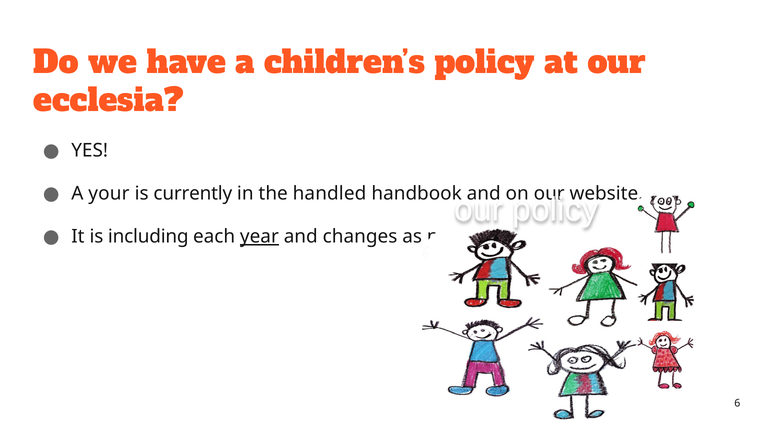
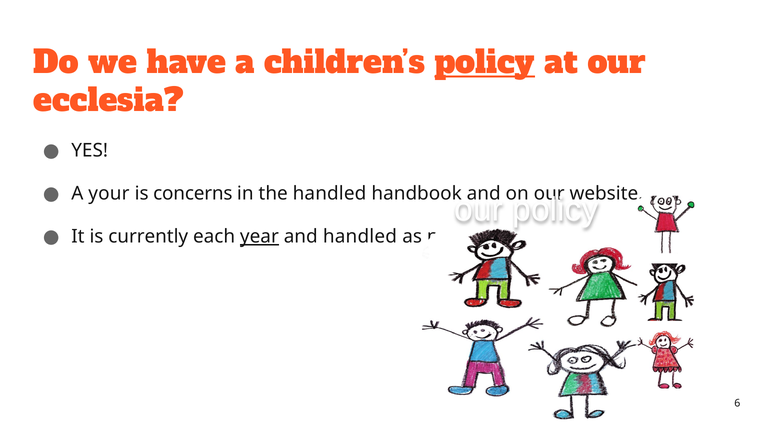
policy at (485, 63) underline: none -> present
currently: currently -> concerns
including: including -> currently
and changes: changes -> handled
